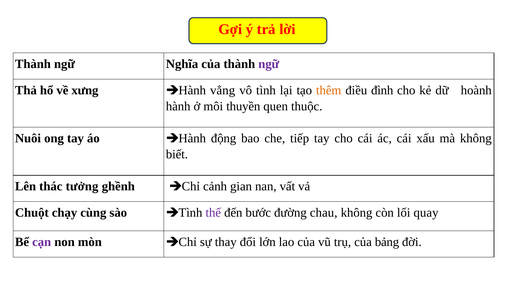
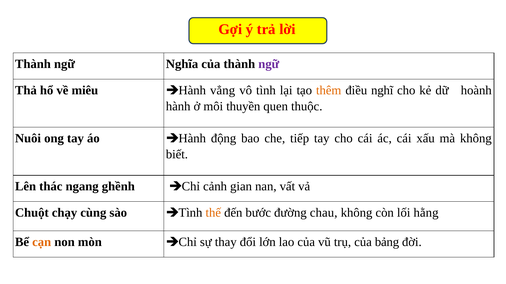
xưng: xưng -> miêu
đình: đình -> nghĩ
tưởng: tưởng -> ngang
thế colour: purple -> orange
quay: quay -> hằng
cạn colour: purple -> orange
